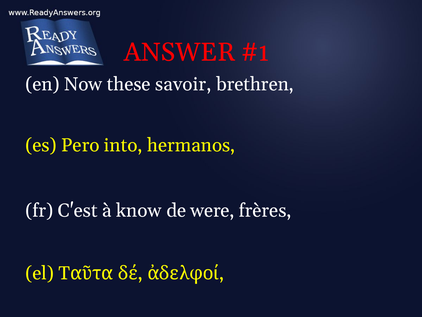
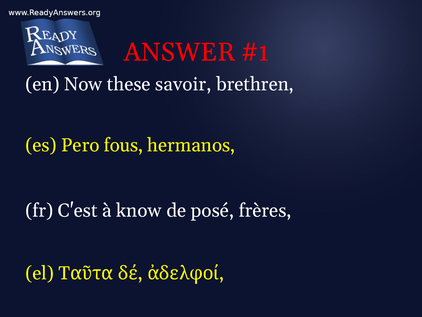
into: into -> fous
were: were -> posé
